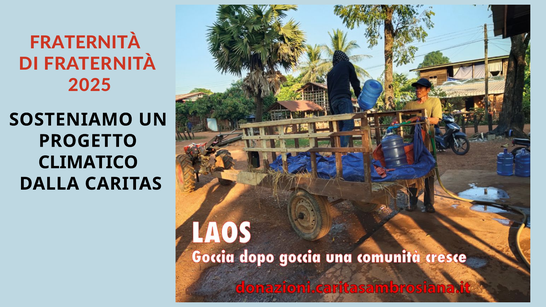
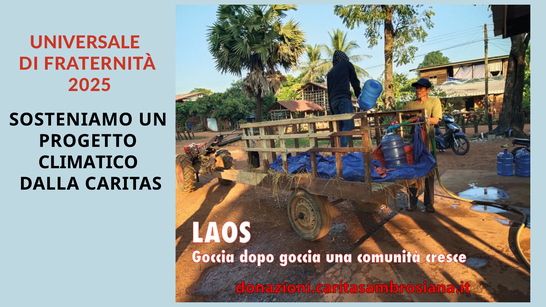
FRATERNITÀ at (85, 43): FRATERNITÀ -> UNIVERSALE
